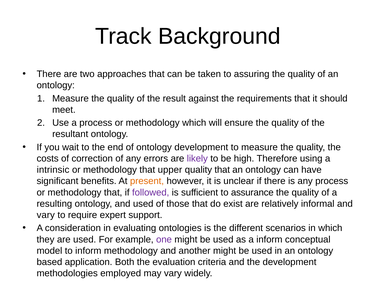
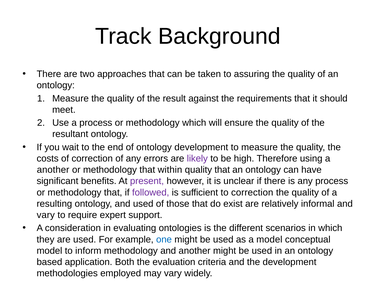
intrinsic at (53, 170): intrinsic -> another
upper: upper -> within
present colour: orange -> purple
to assurance: assurance -> correction
one colour: purple -> blue
a inform: inform -> model
